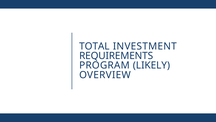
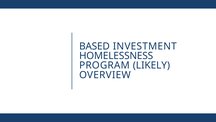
TOTAL: TOTAL -> BASED
REQUIREMENTS: REQUIREMENTS -> HOMELESSNESS
